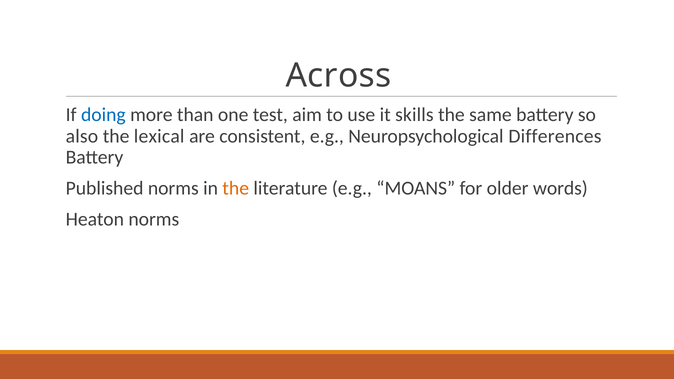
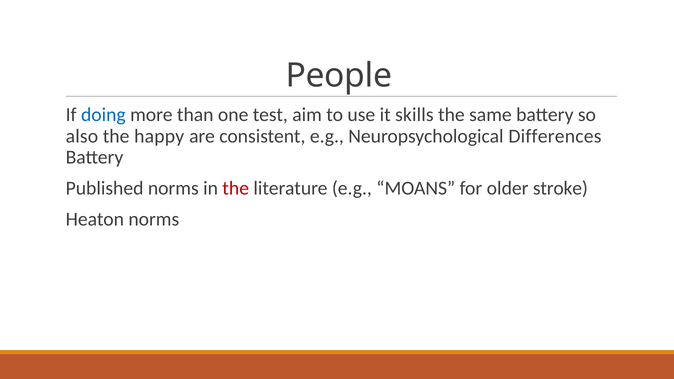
Across: Across -> People
lexical: lexical -> happy
the at (236, 188) colour: orange -> red
words: words -> stroke
